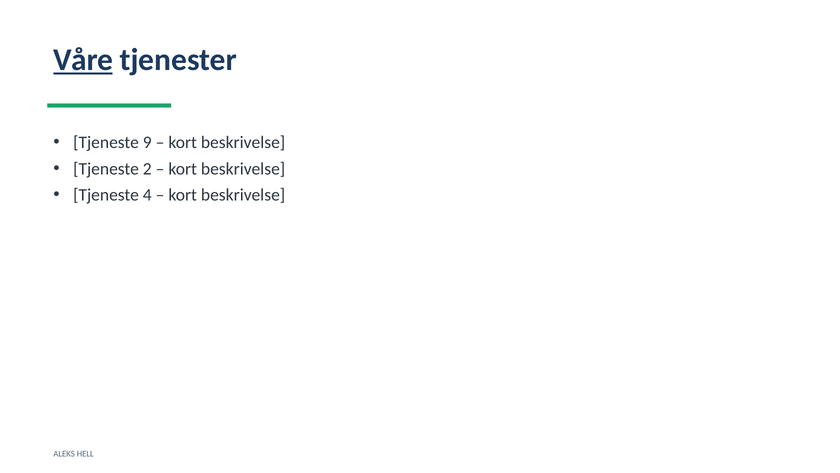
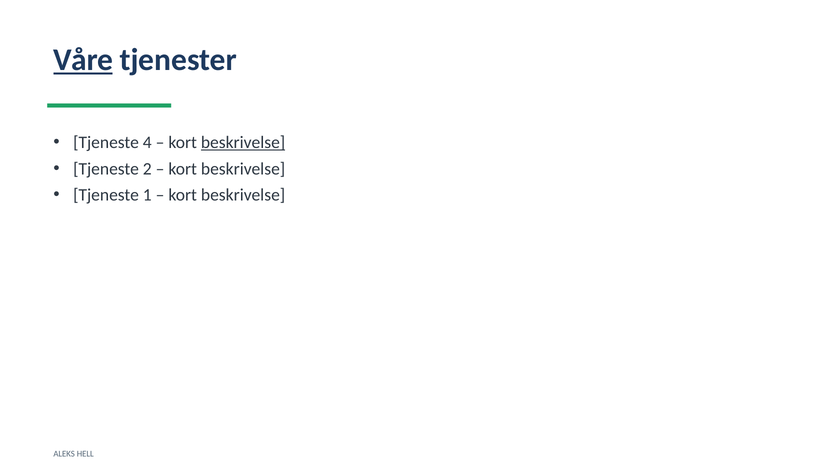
9: 9 -> 4
beskrivelse at (243, 142) underline: none -> present
4: 4 -> 1
